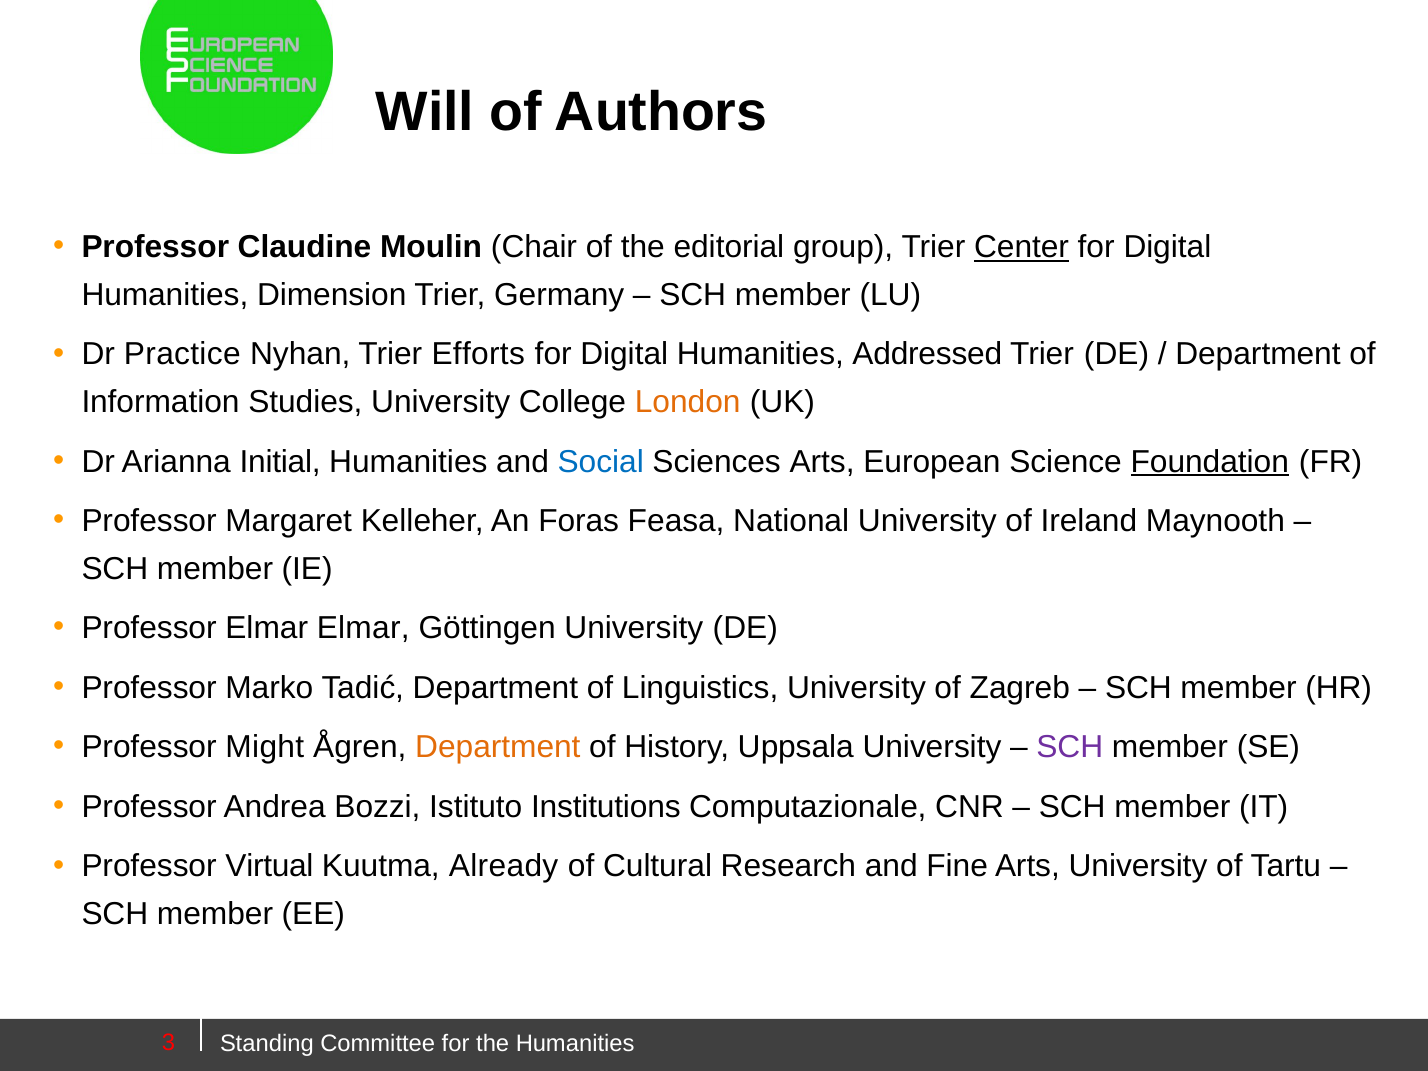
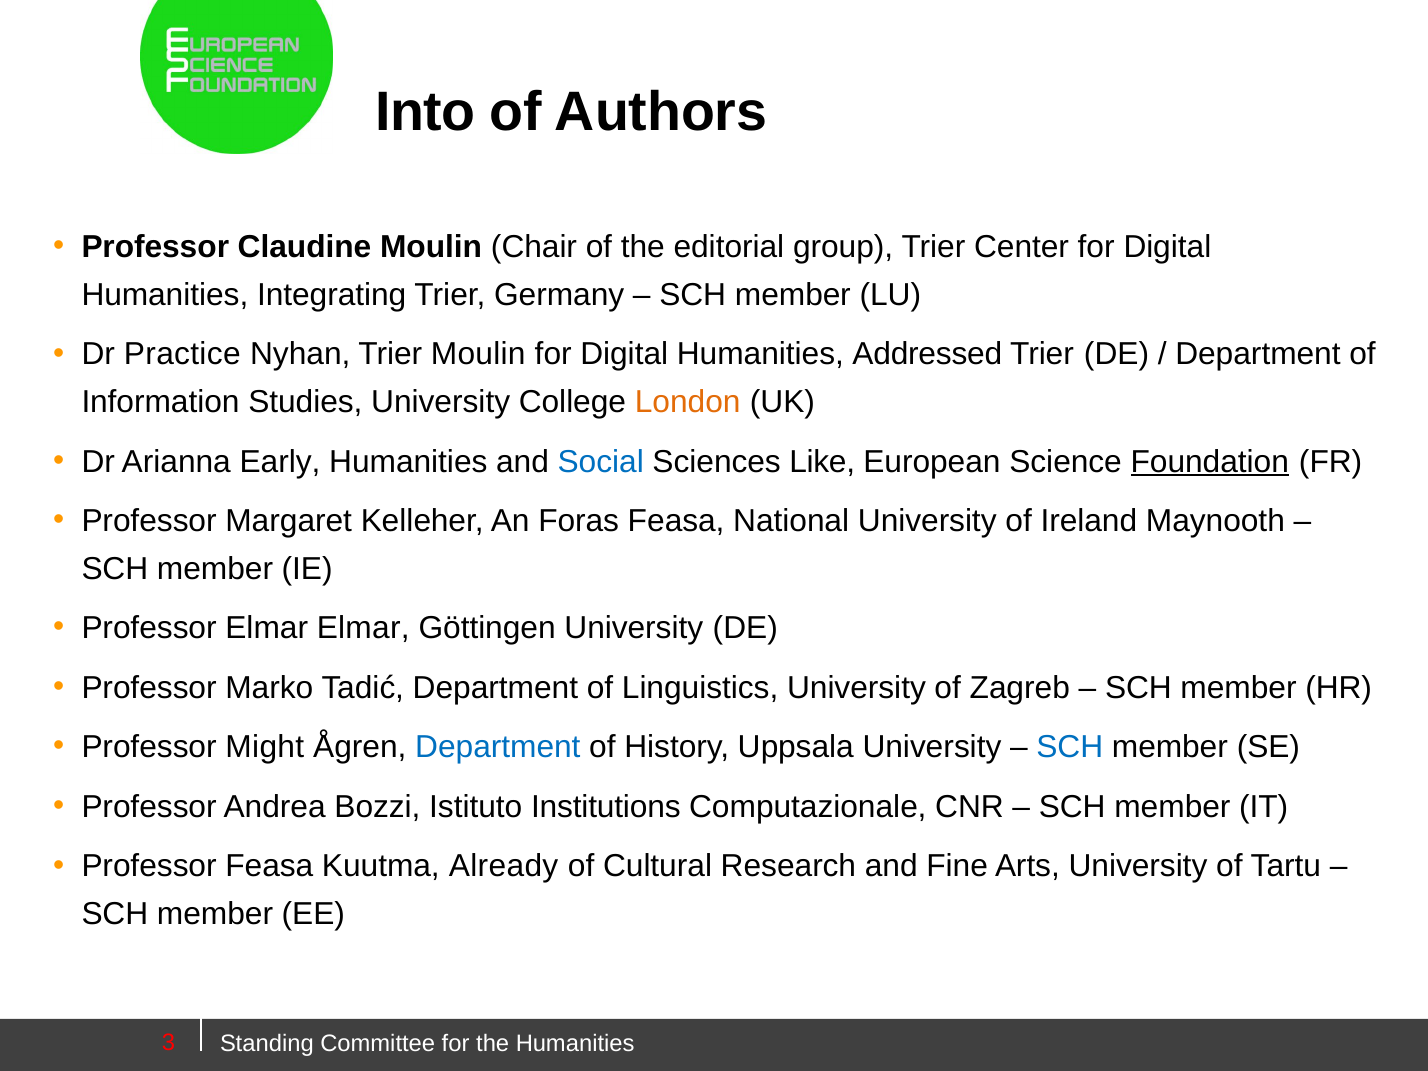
Will: Will -> Into
Center underline: present -> none
Dimension: Dimension -> Integrating
Trier Efforts: Efforts -> Moulin
Initial: Initial -> Early
Sciences Arts: Arts -> Like
Department at (498, 747) colour: orange -> blue
SCH at (1070, 747) colour: purple -> blue
Professor Virtual: Virtual -> Feasa
